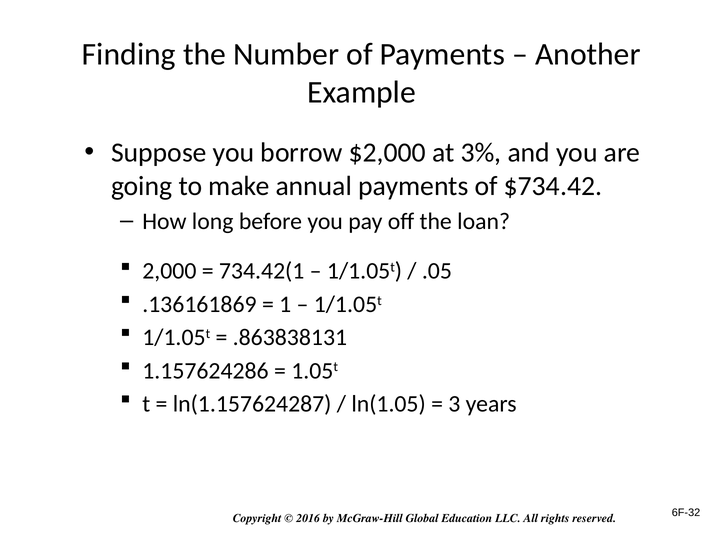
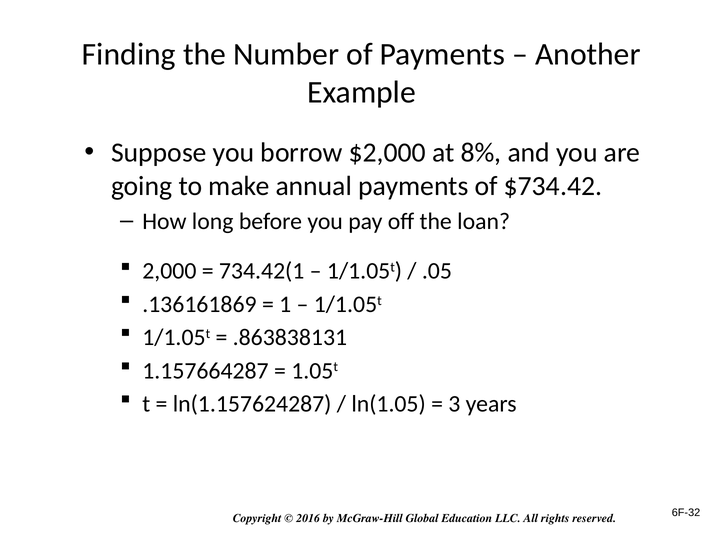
3%: 3% -> 8%
1.157624286: 1.157624286 -> 1.157664287
